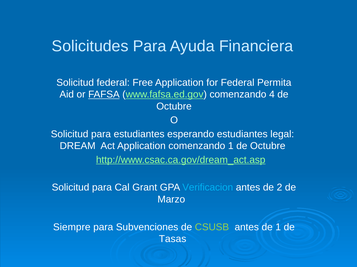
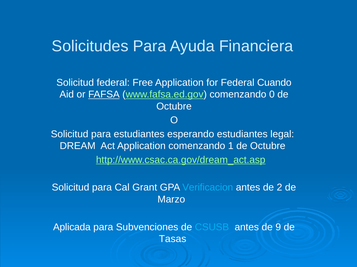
Permita: Permita -> Cuando
4: 4 -> 0
Siempre: Siempre -> Aplicada
CSUSB colour: light green -> light blue
de 1: 1 -> 9
